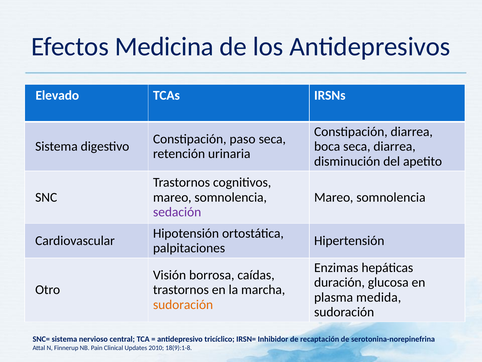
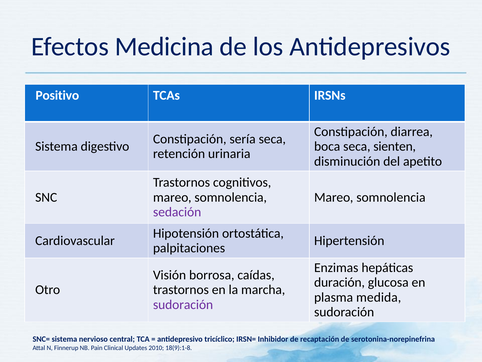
Elevado: Elevado -> Positivo
paso: paso -> sería
seca diarrea: diarrea -> sienten
sudoración at (183, 304) colour: orange -> purple
